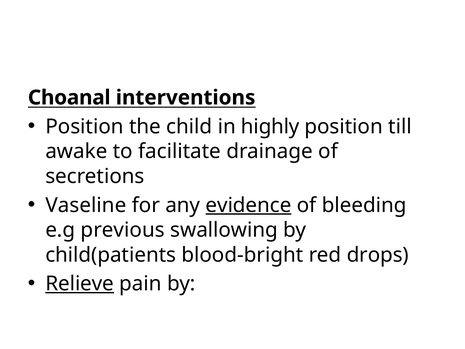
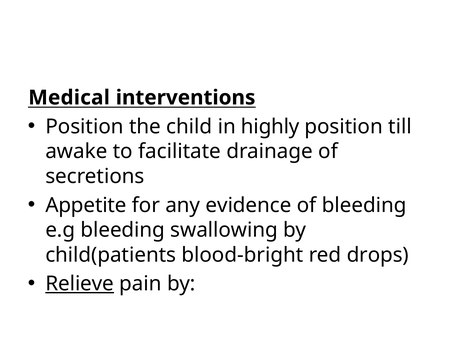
Choanal: Choanal -> Medical
Vaseline: Vaseline -> Appetite
evidence underline: present -> none
e.g previous: previous -> bleeding
